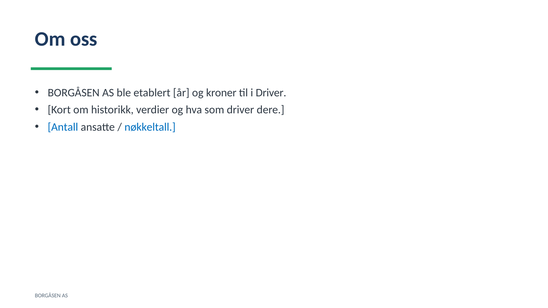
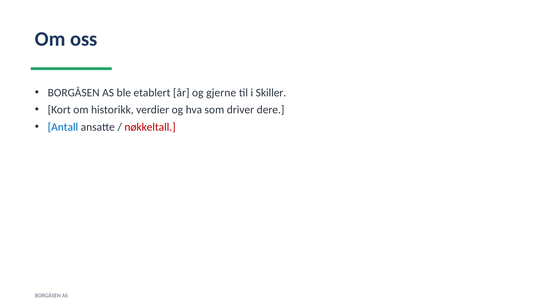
kroner: kroner -> gjerne
i Driver: Driver -> Skiller
nøkkeltall colour: blue -> red
